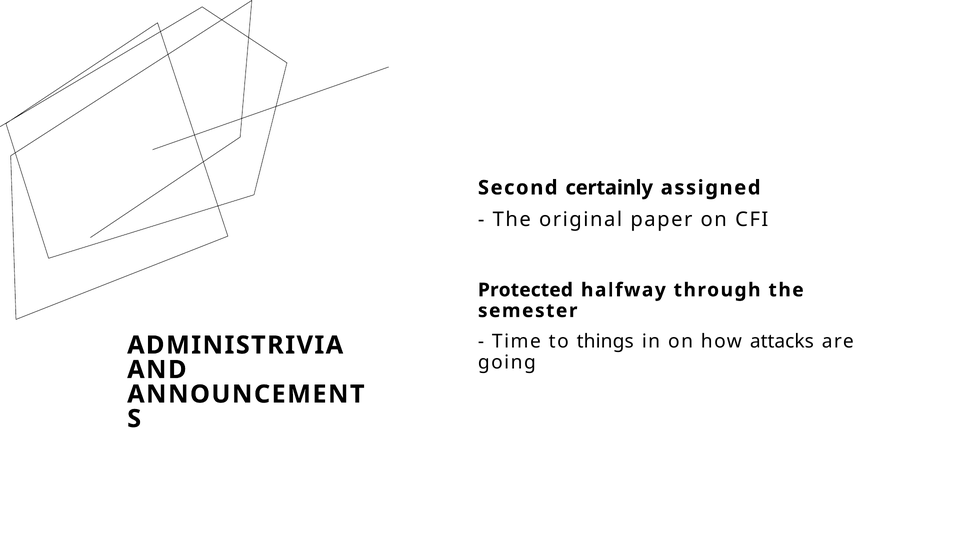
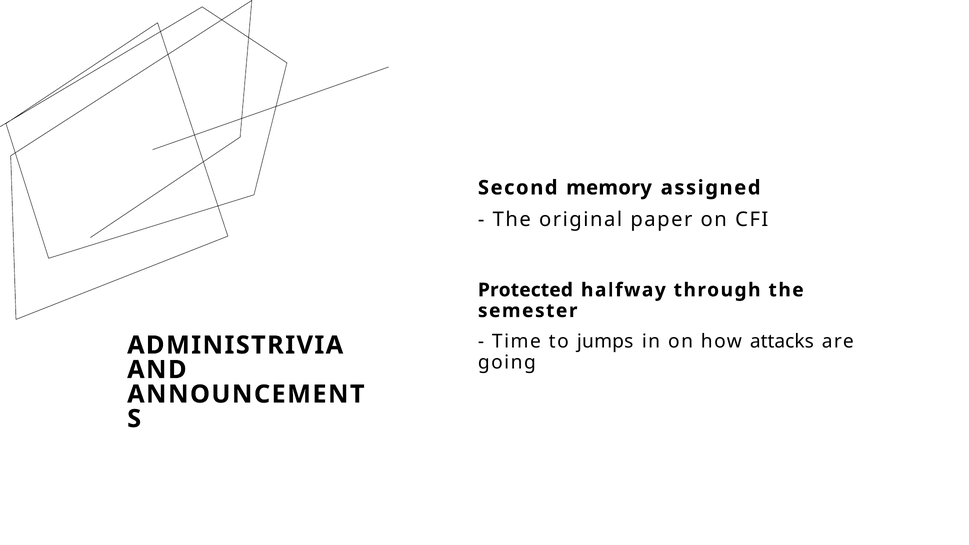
certainly: certainly -> memory
things: things -> jumps
